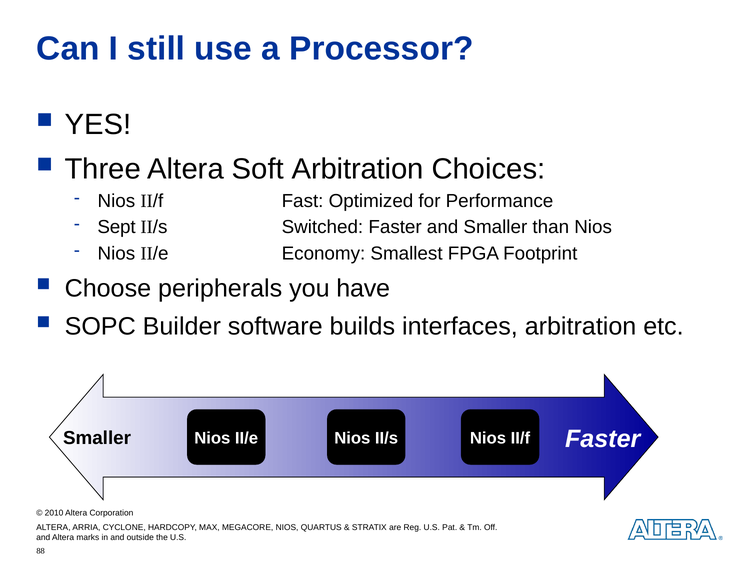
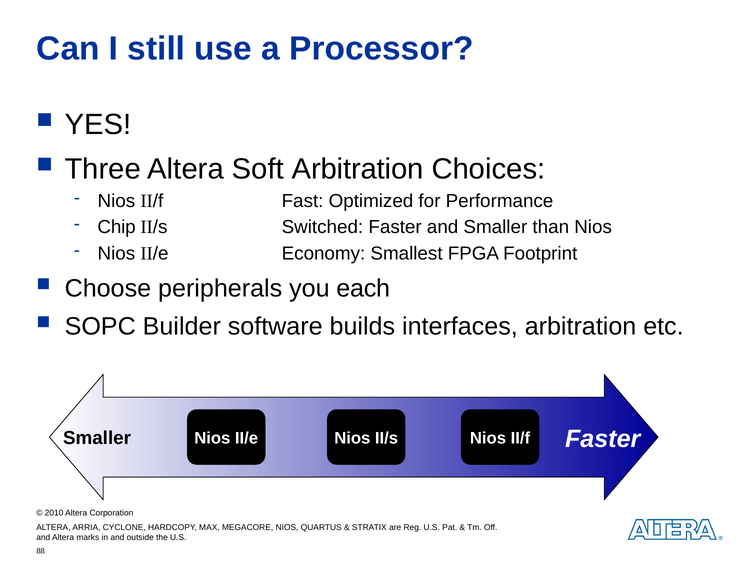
Sept: Sept -> Chip
have: have -> each
